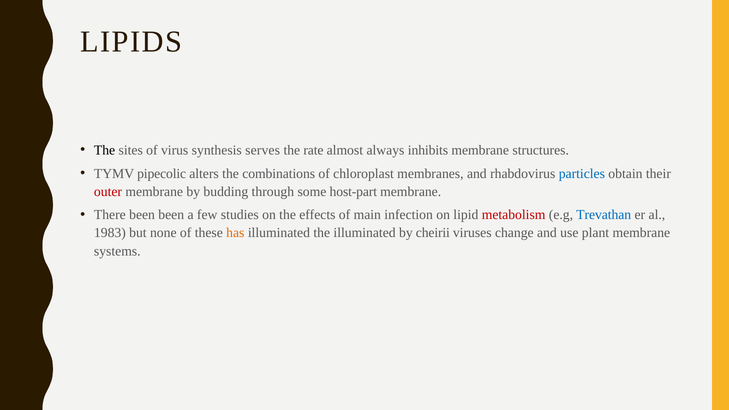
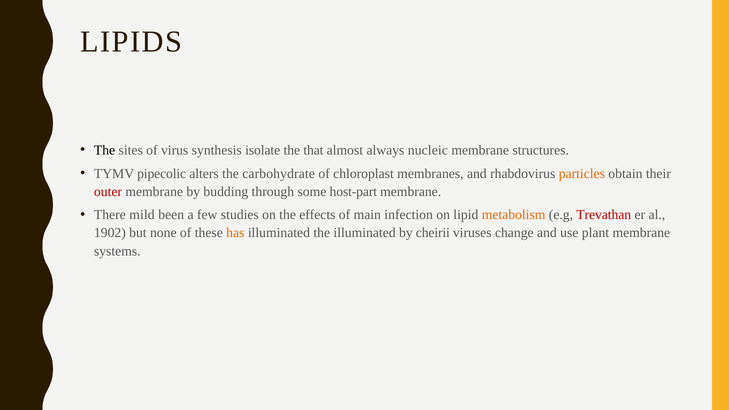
serves: serves -> isolate
rate: rate -> that
inhibits: inhibits -> nucleic
combinations: combinations -> carbohydrate
particles colour: blue -> orange
There been: been -> mild
metabolism colour: red -> orange
Trevathan colour: blue -> red
1983: 1983 -> 1902
